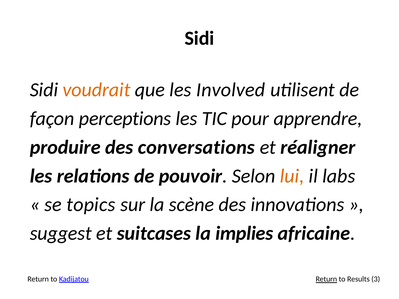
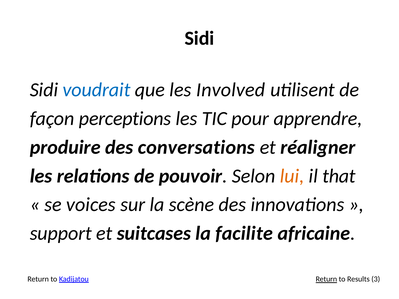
voudrait colour: orange -> blue
labs: labs -> that
topics: topics -> voices
suggest: suggest -> support
implies: implies -> facilite
